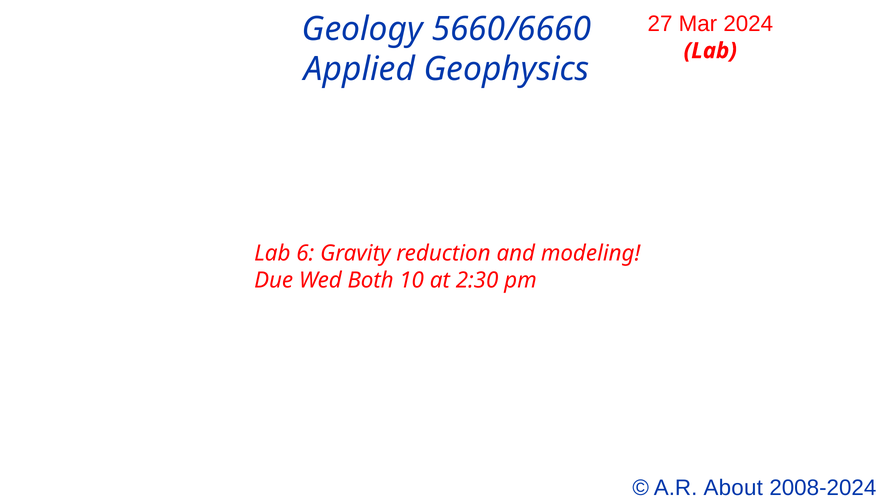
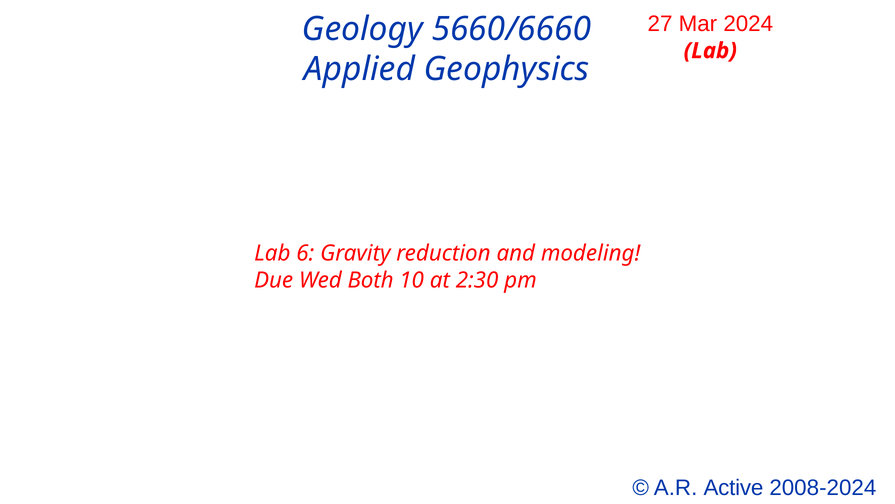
About: About -> Active
